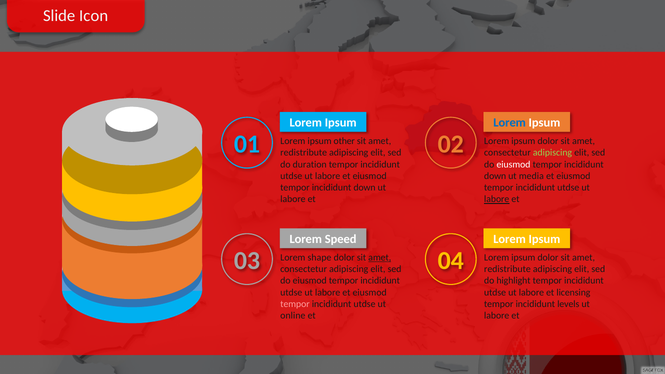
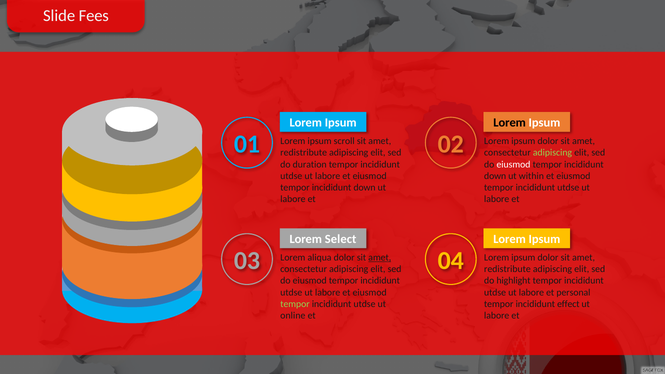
Icon: Icon -> Fees
Lorem at (510, 123) colour: blue -> black
other: other -> scroll
media: media -> within
labore at (497, 199) underline: present -> none
Speed: Speed -> Select
shape: shape -> aliqua
licensing: licensing -> personal
tempor at (295, 304) colour: pink -> light green
levels: levels -> effect
